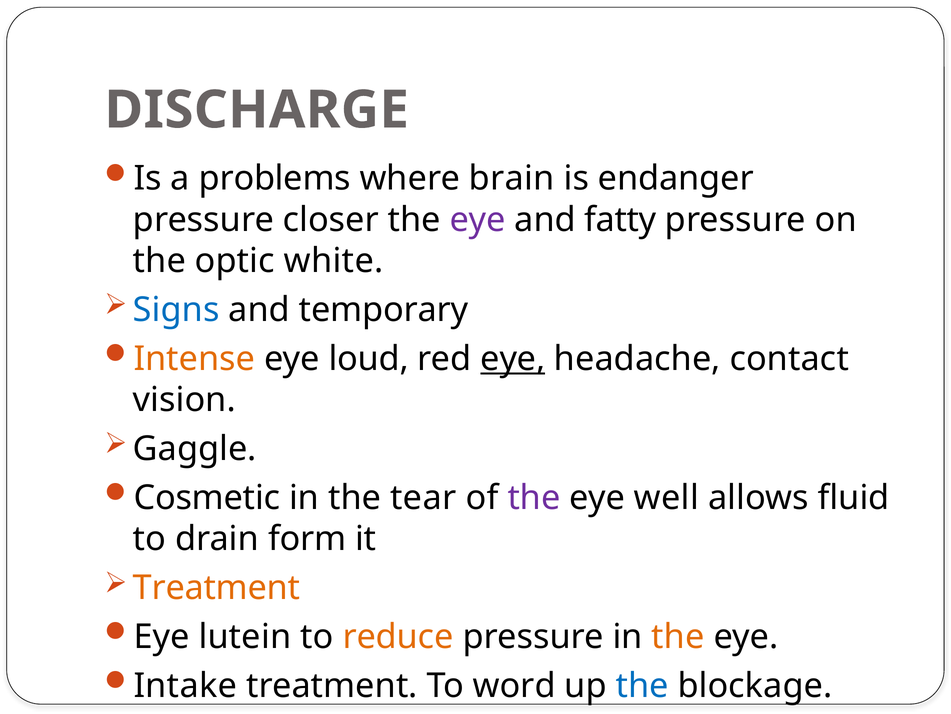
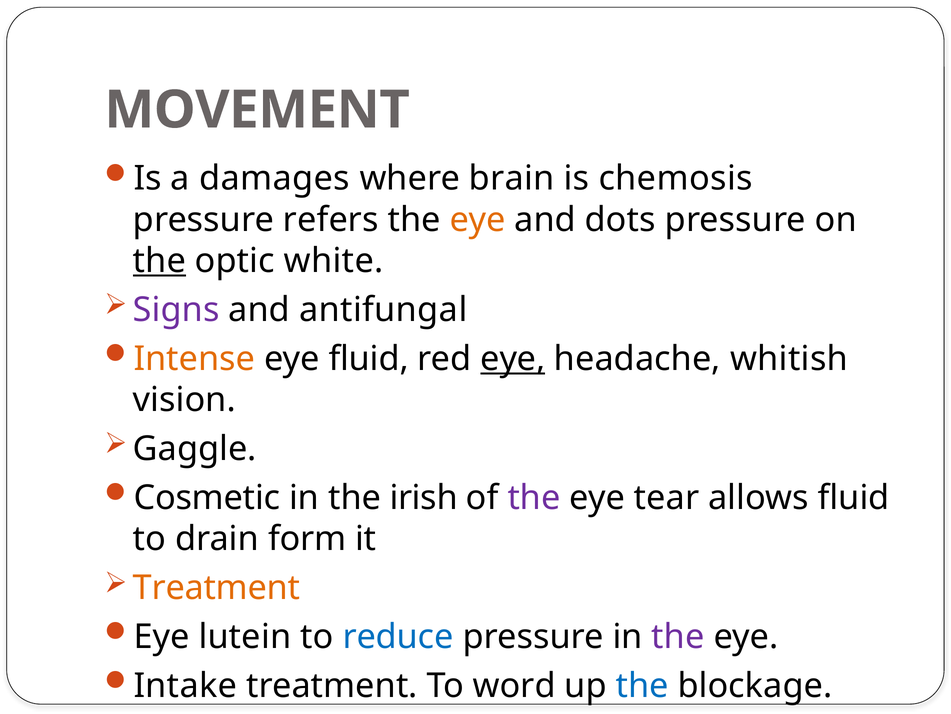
DISCHARGE: DISCHARGE -> MOVEMENT
problems: problems -> damages
endanger: endanger -> chemosis
closer: closer -> refers
eye at (478, 219) colour: purple -> orange
fatty: fatty -> dots
the at (159, 261) underline: none -> present
Signs colour: blue -> purple
temporary: temporary -> antifungal
eye loud: loud -> fluid
contact: contact -> whitish
tear: tear -> irish
well: well -> tear
reduce colour: orange -> blue
the at (678, 636) colour: orange -> purple
